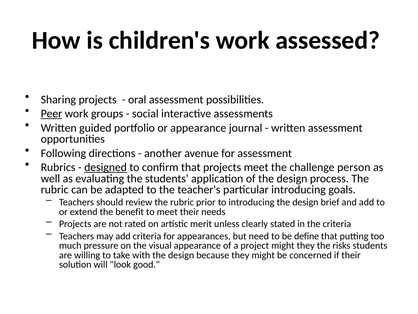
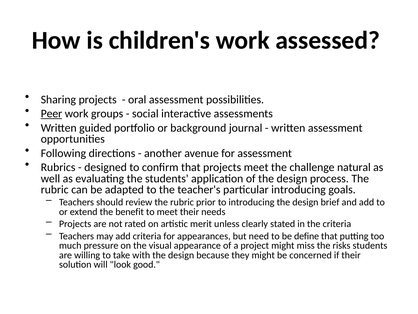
or appearance: appearance -> background
designed underline: present -> none
person: person -> natural
might they: they -> miss
